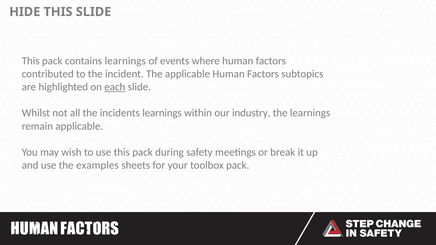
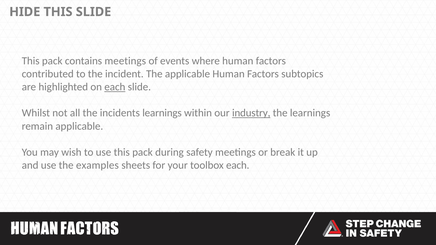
contains learnings: learnings -> meetings
industry underline: none -> present
toolbox pack: pack -> each
